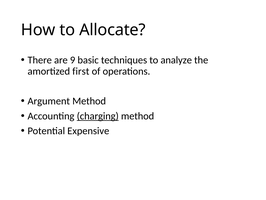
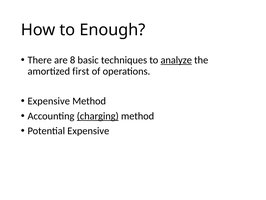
Allocate: Allocate -> Enough
9: 9 -> 8
analyze underline: none -> present
Argument at (49, 101): Argument -> Expensive
